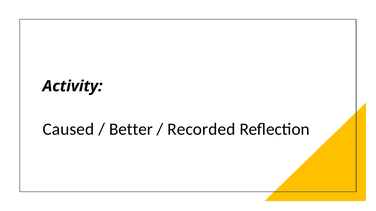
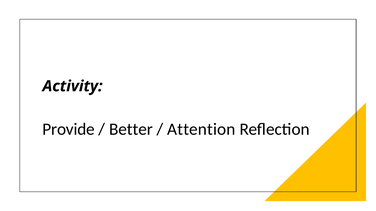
Caused: Caused -> Provide
Recorded: Recorded -> Attention
